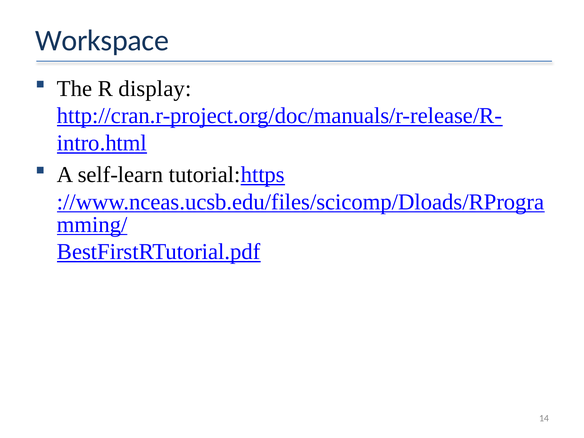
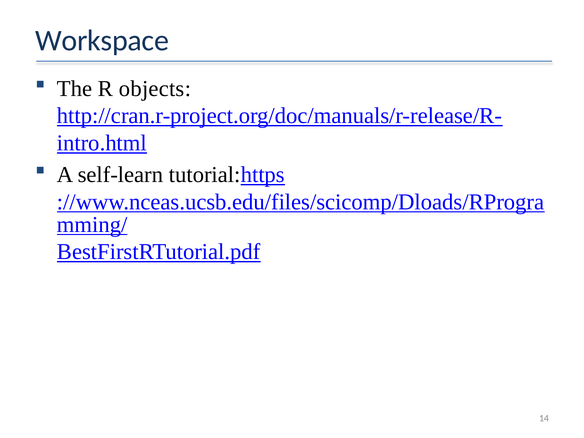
display: display -> objects
